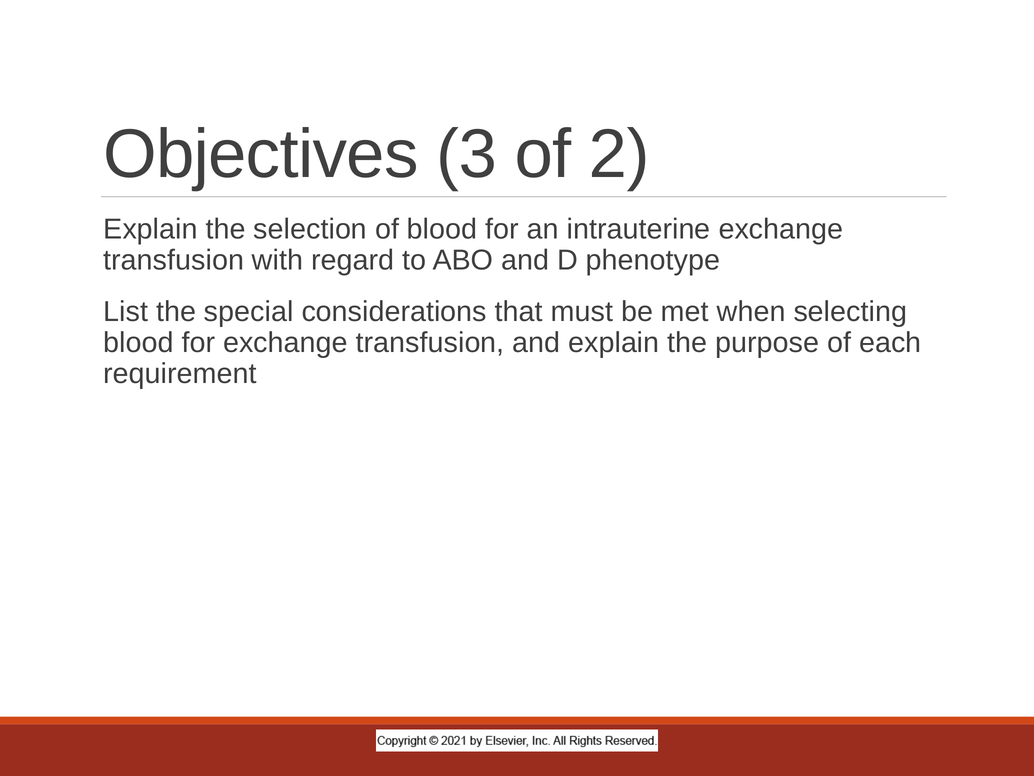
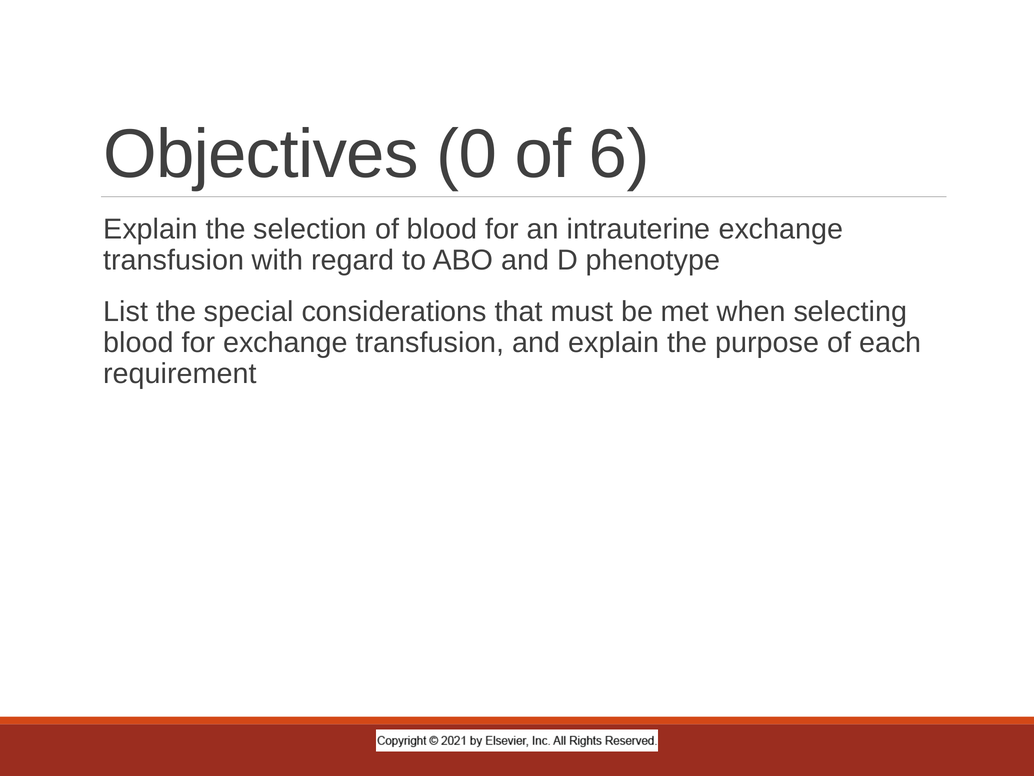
3: 3 -> 0
2: 2 -> 6
